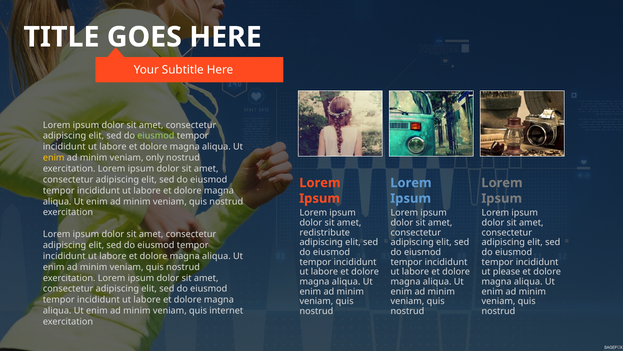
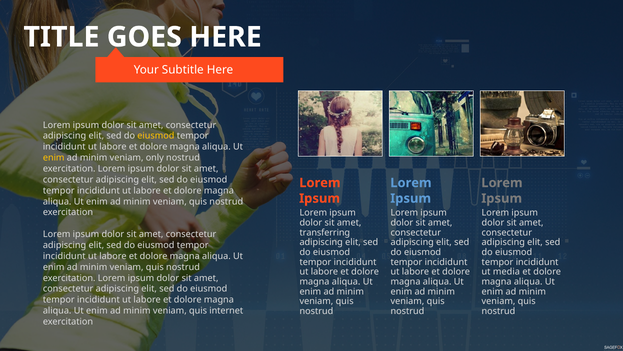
eiusmod at (156, 136) colour: light green -> yellow
redistribute: redistribute -> transferring
please: please -> media
